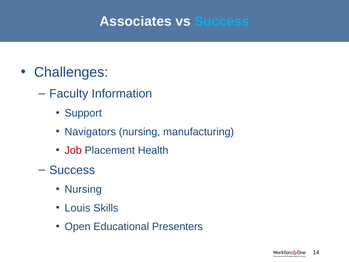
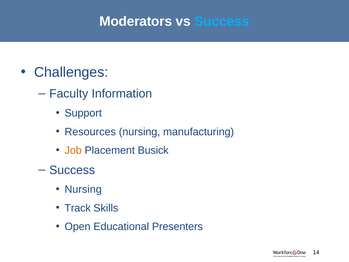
Associates: Associates -> Moderators
Navigators: Navigators -> Resources
Job colour: red -> orange
Health: Health -> Busick
Louis: Louis -> Track
